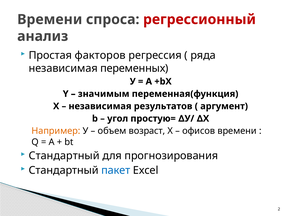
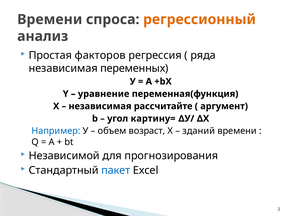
регрессионный colour: red -> orange
значимым: значимым -> уравнение
результатов: результатов -> рассчитайте
простую=: простую= -> картину=
Например colour: orange -> blue
офисов: офисов -> зданий
Стандартный at (64, 155): Стандартный -> Независимой
